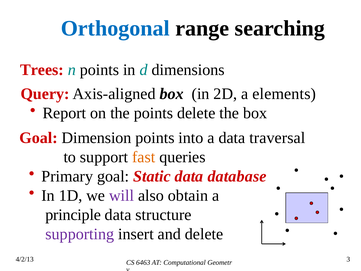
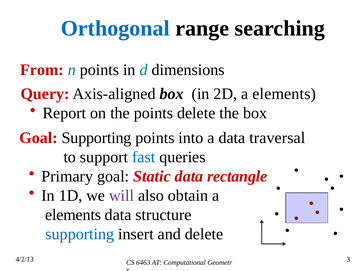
Trees: Trees -> From
Goal Dimension: Dimension -> Supporting
fast colour: orange -> blue
database: database -> rectangle
principle at (73, 215): principle -> elements
supporting at (80, 234) colour: purple -> blue
